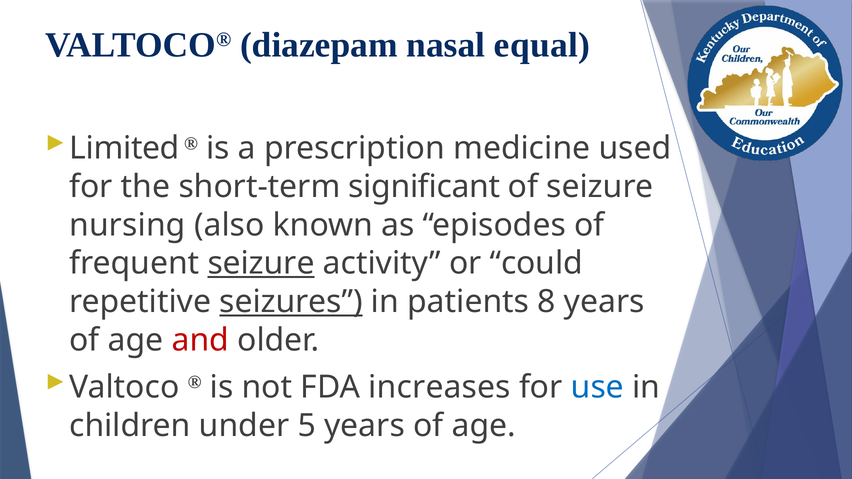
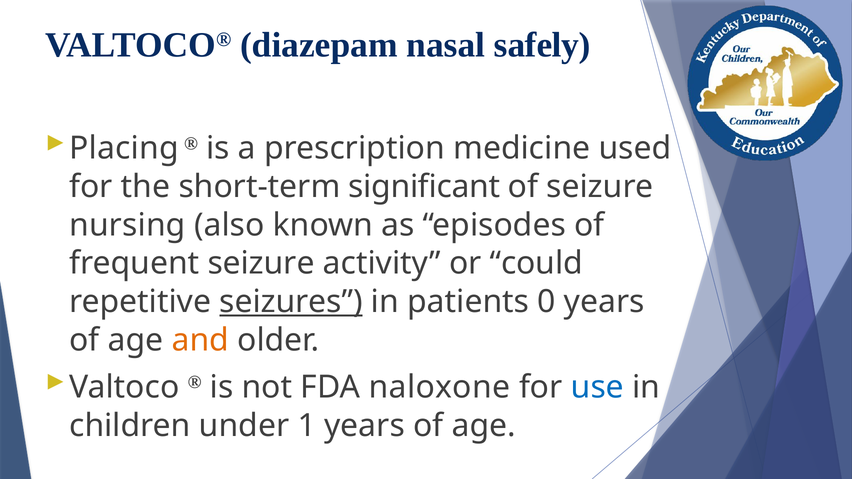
equal: equal -> safely
Limited: Limited -> Placing
seizure at (261, 264) underline: present -> none
8: 8 -> 0
and colour: red -> orange
increases: increases -> naloxone
5: 5 -> 1
